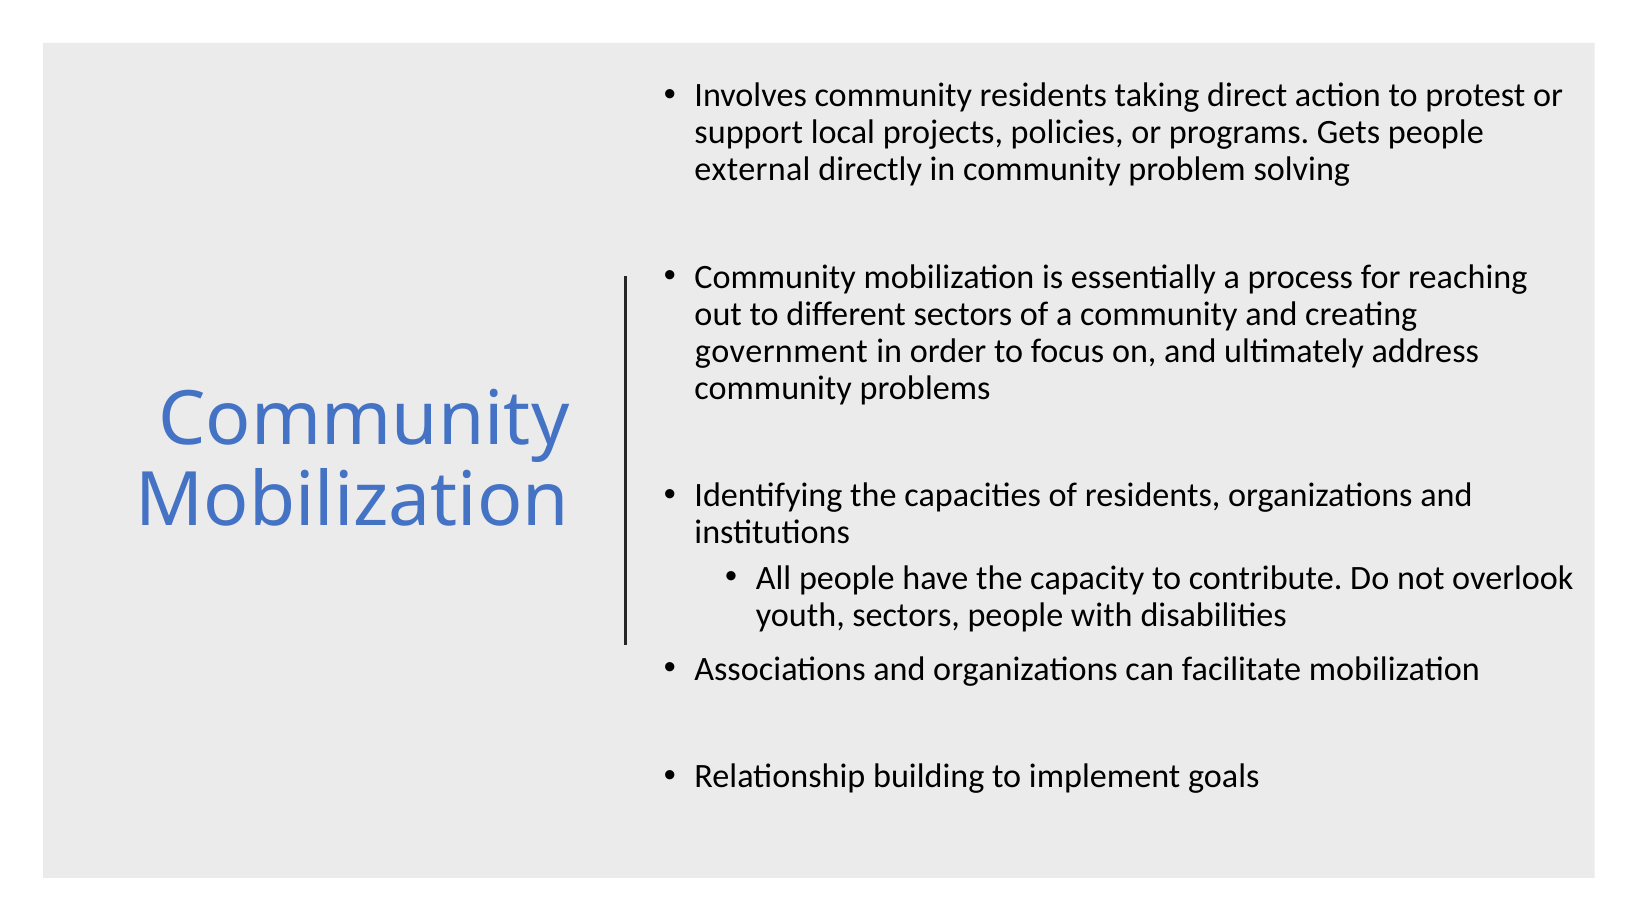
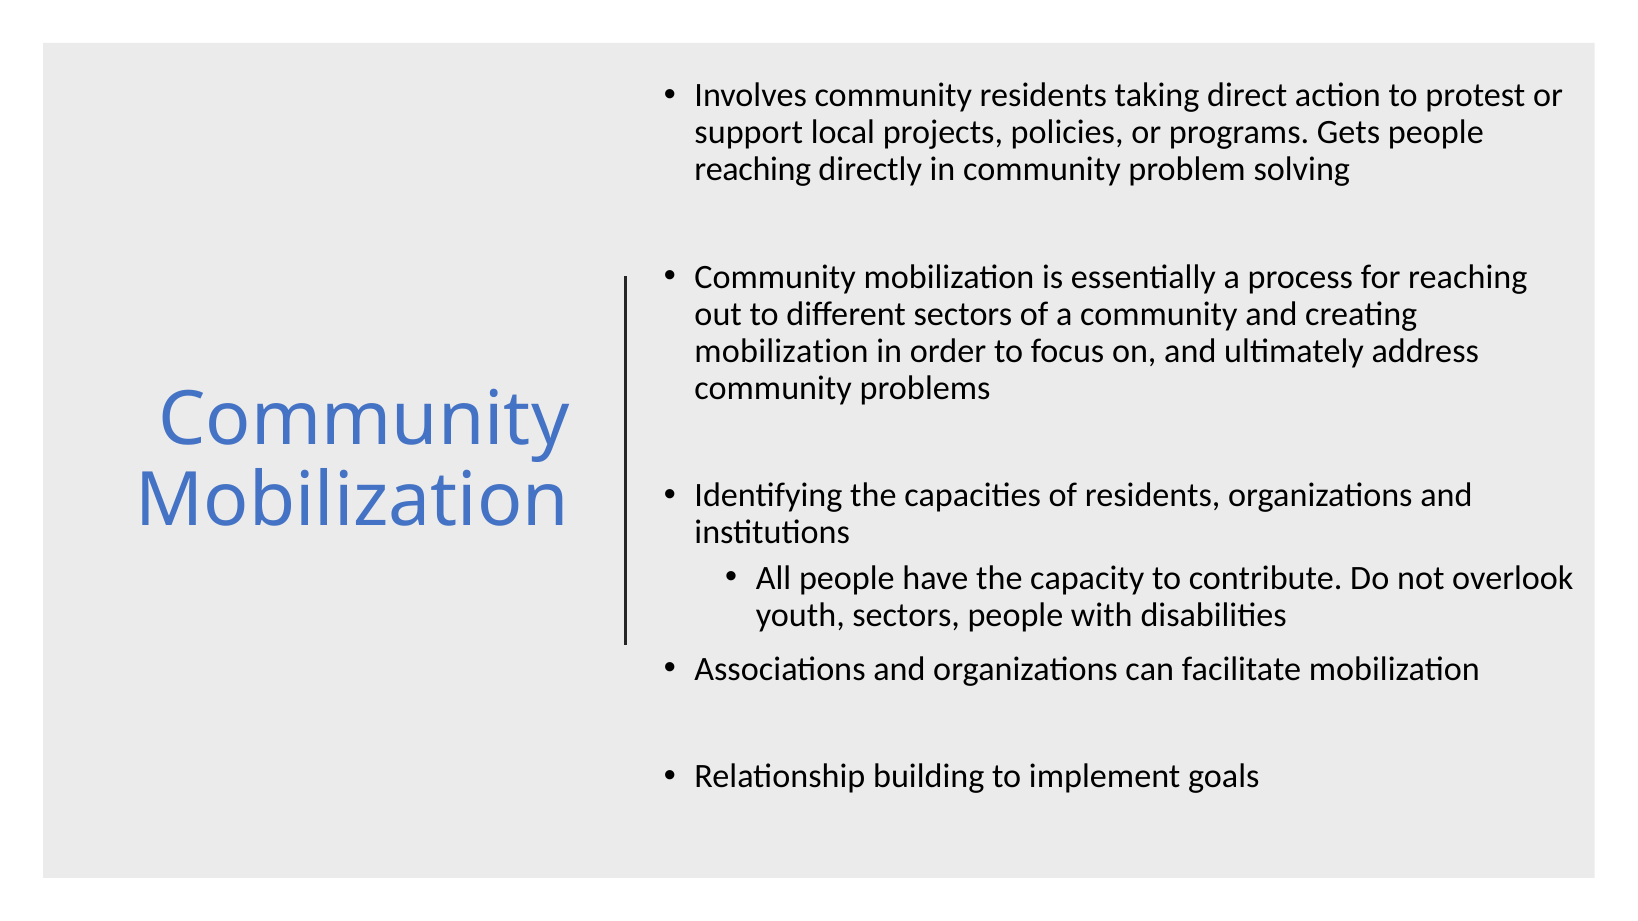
external at (752, 169): external -> reaching
government at (781, 351): government -> mobilization
